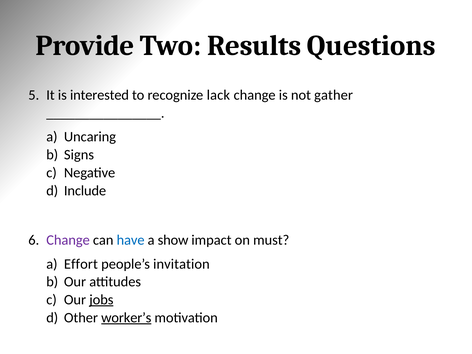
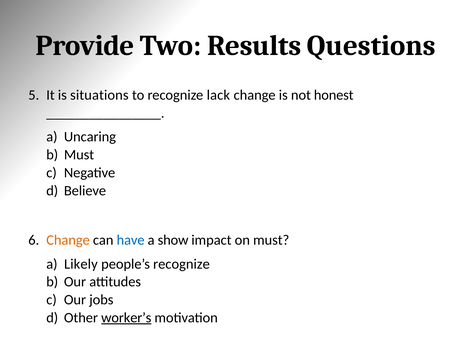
interested: interested -> situations
gather: gather -> honest
Signs at (79, 155): Signs -> Must
Include: Include -> Believe
Change at (68, 240) colour: purple -> orange
Effort: Effort -> Likely
people’s invitation: invitation -> recognize
jobs underline: present -> none
